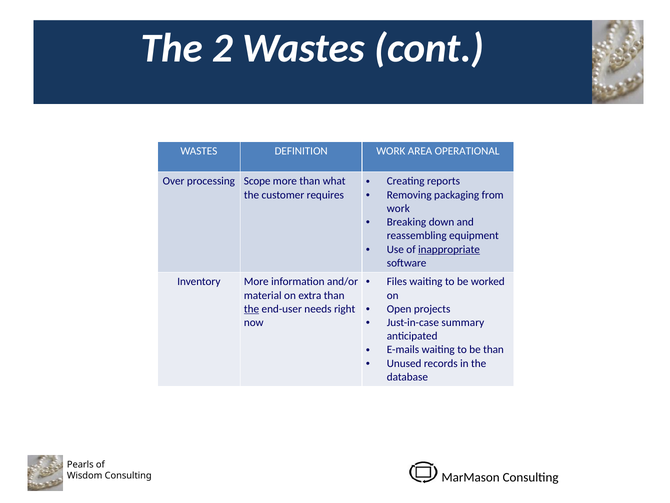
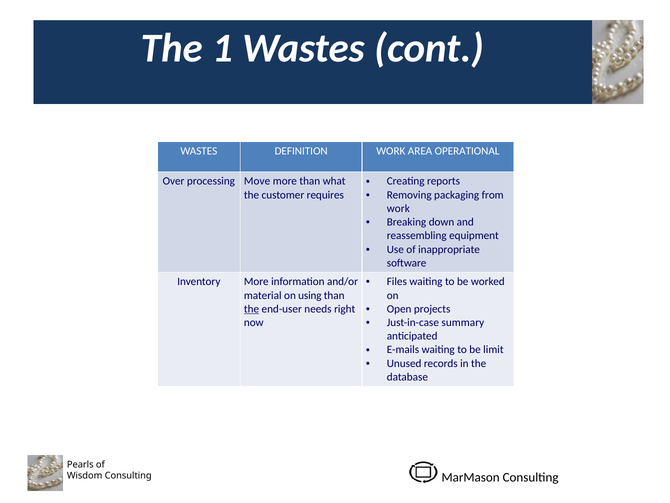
2: 2 -> 1
Scope: Scope -> Move
inappropriate underline: present -> none
extra: extra -> using
be than: than -> limit
